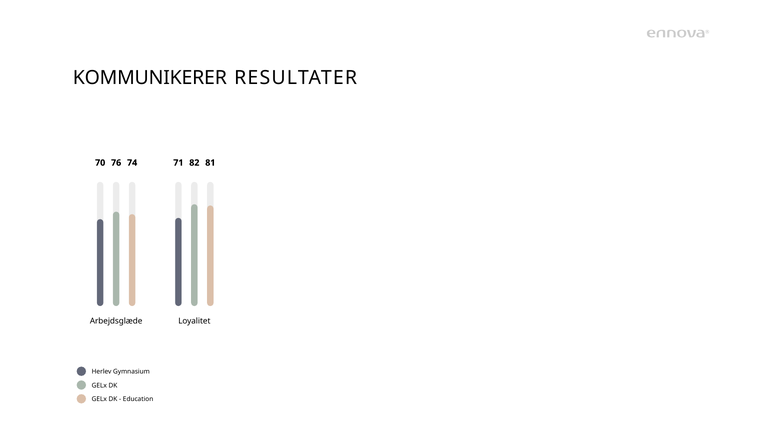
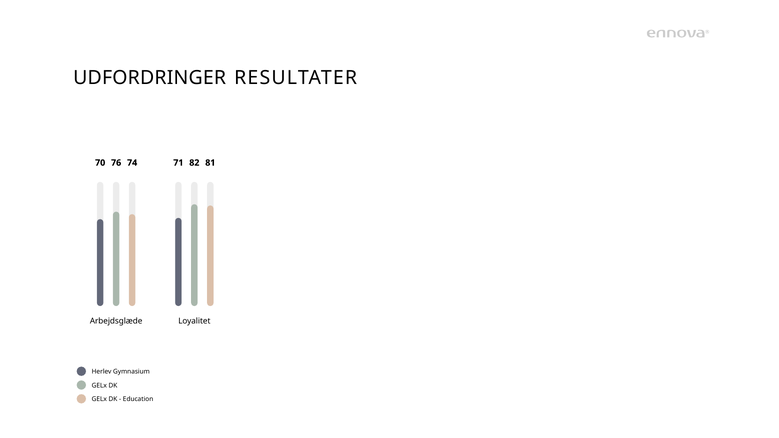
KOMMUNIKERER: KOMMUNIKERER -> UDFORDRINGER
